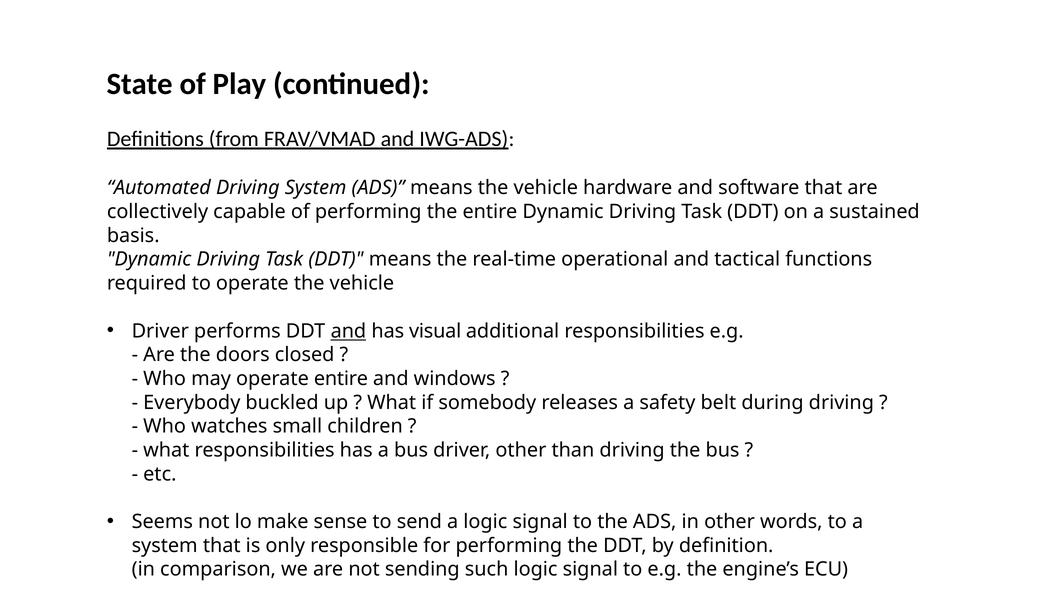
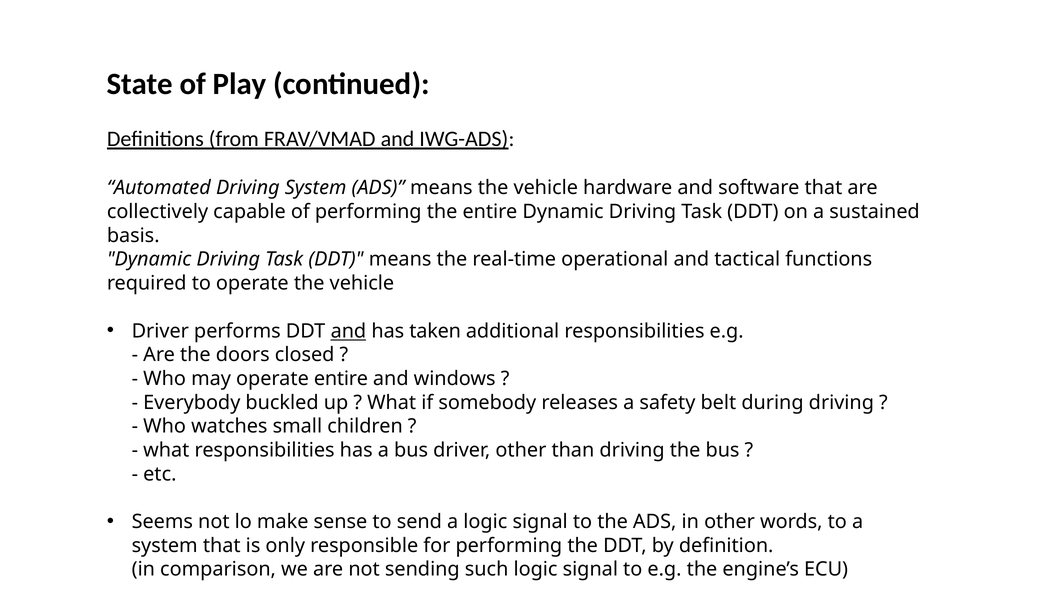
visual: visual -> taken
